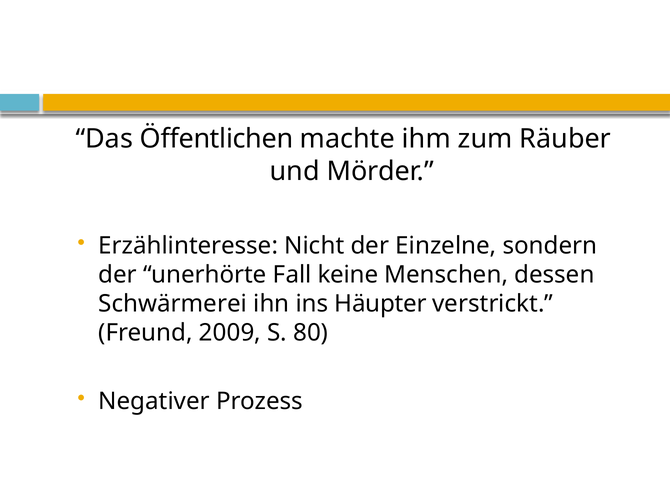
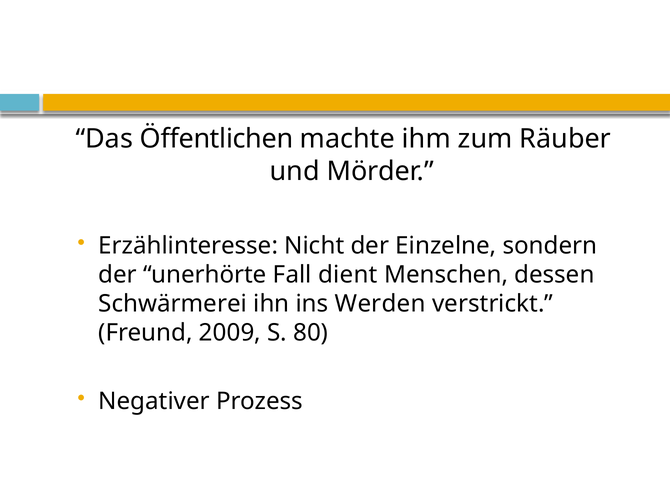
keine: keine -> dient
Häupter: Häupter -> Werden
